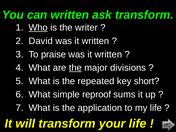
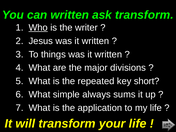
David: David -> Jesus
praise: praise -> things
the at (75, 68) underline: present -> none
reproof: reproof -> always
